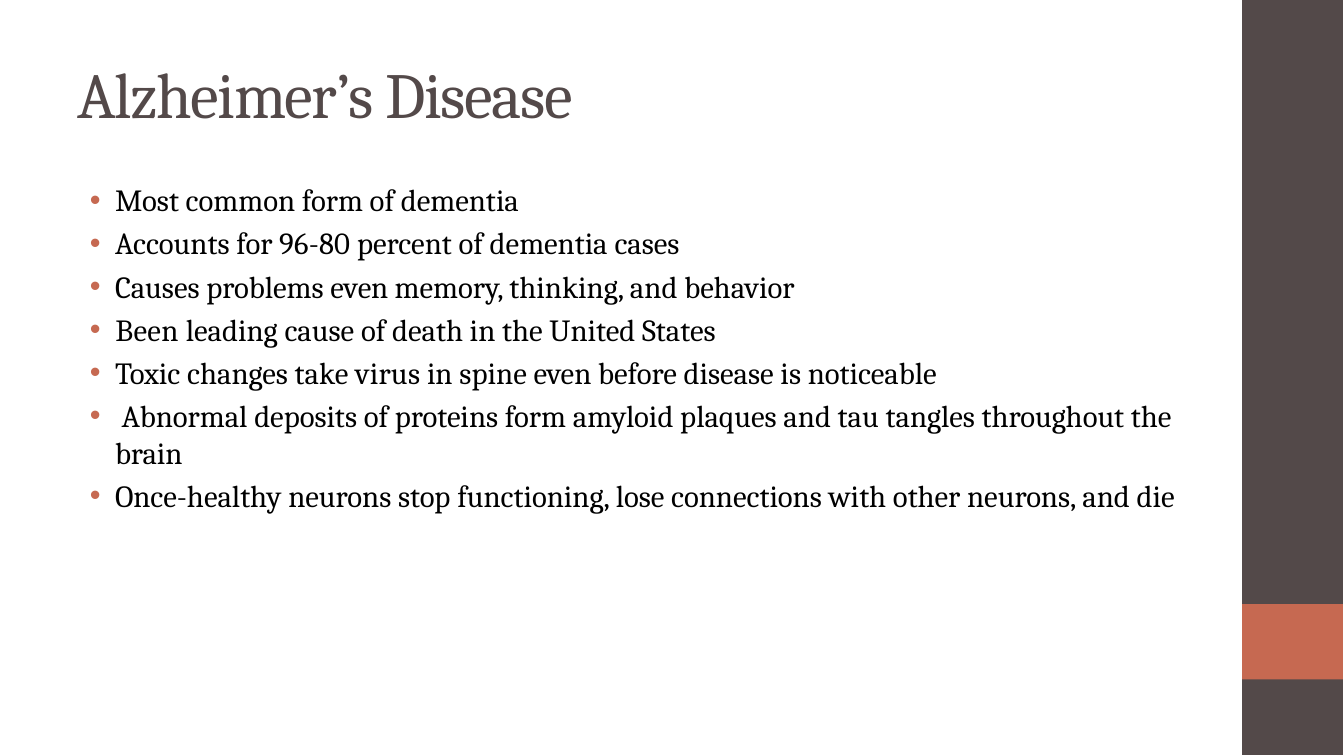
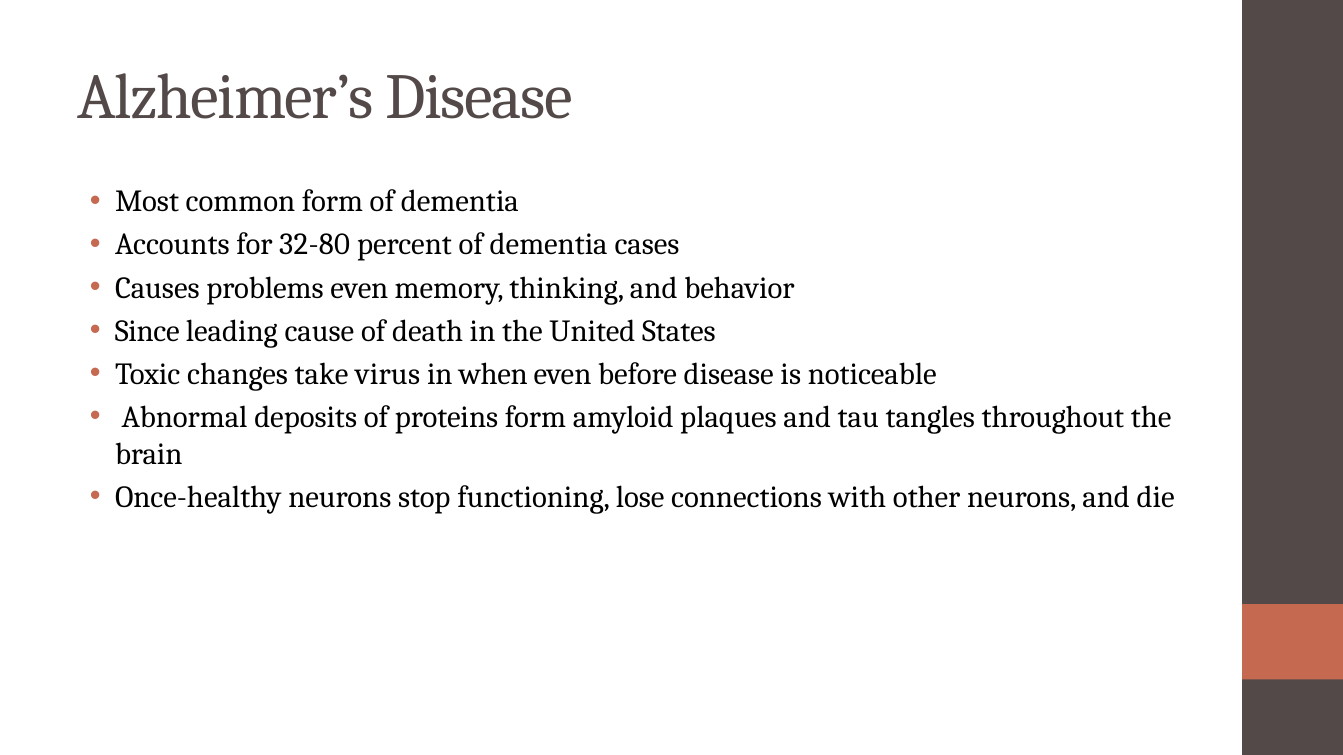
96-80: 96-80 -> 32-80
Been: Been -> Since
spine: spine -> when
